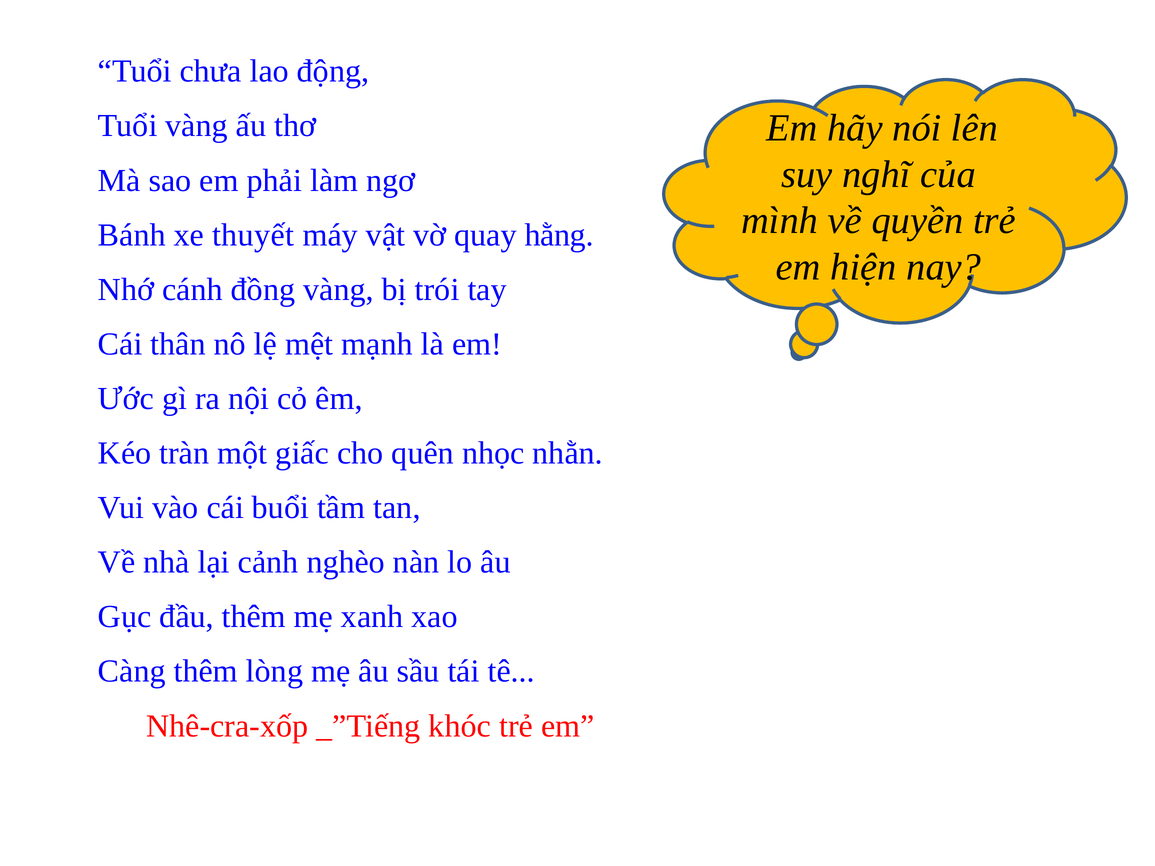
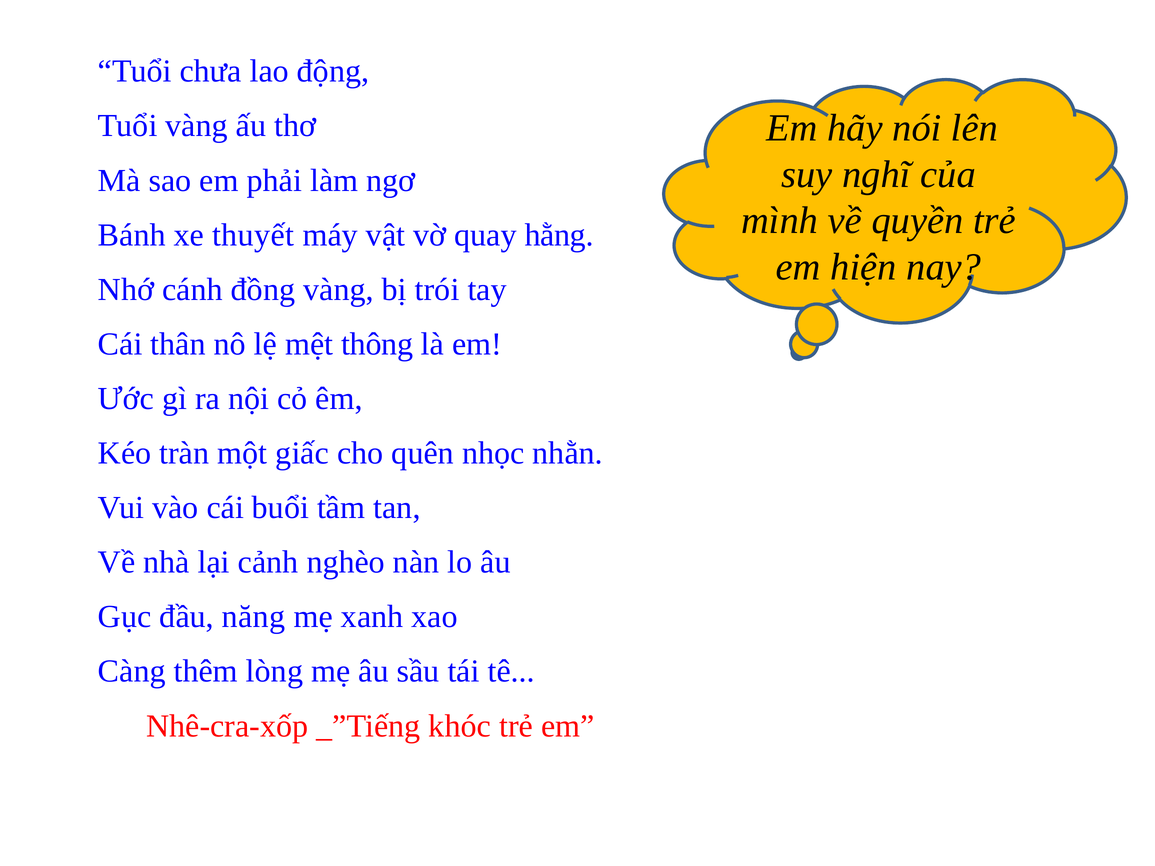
mạnh: mạnh -> thông
đầu thêm: thêm -> năng
